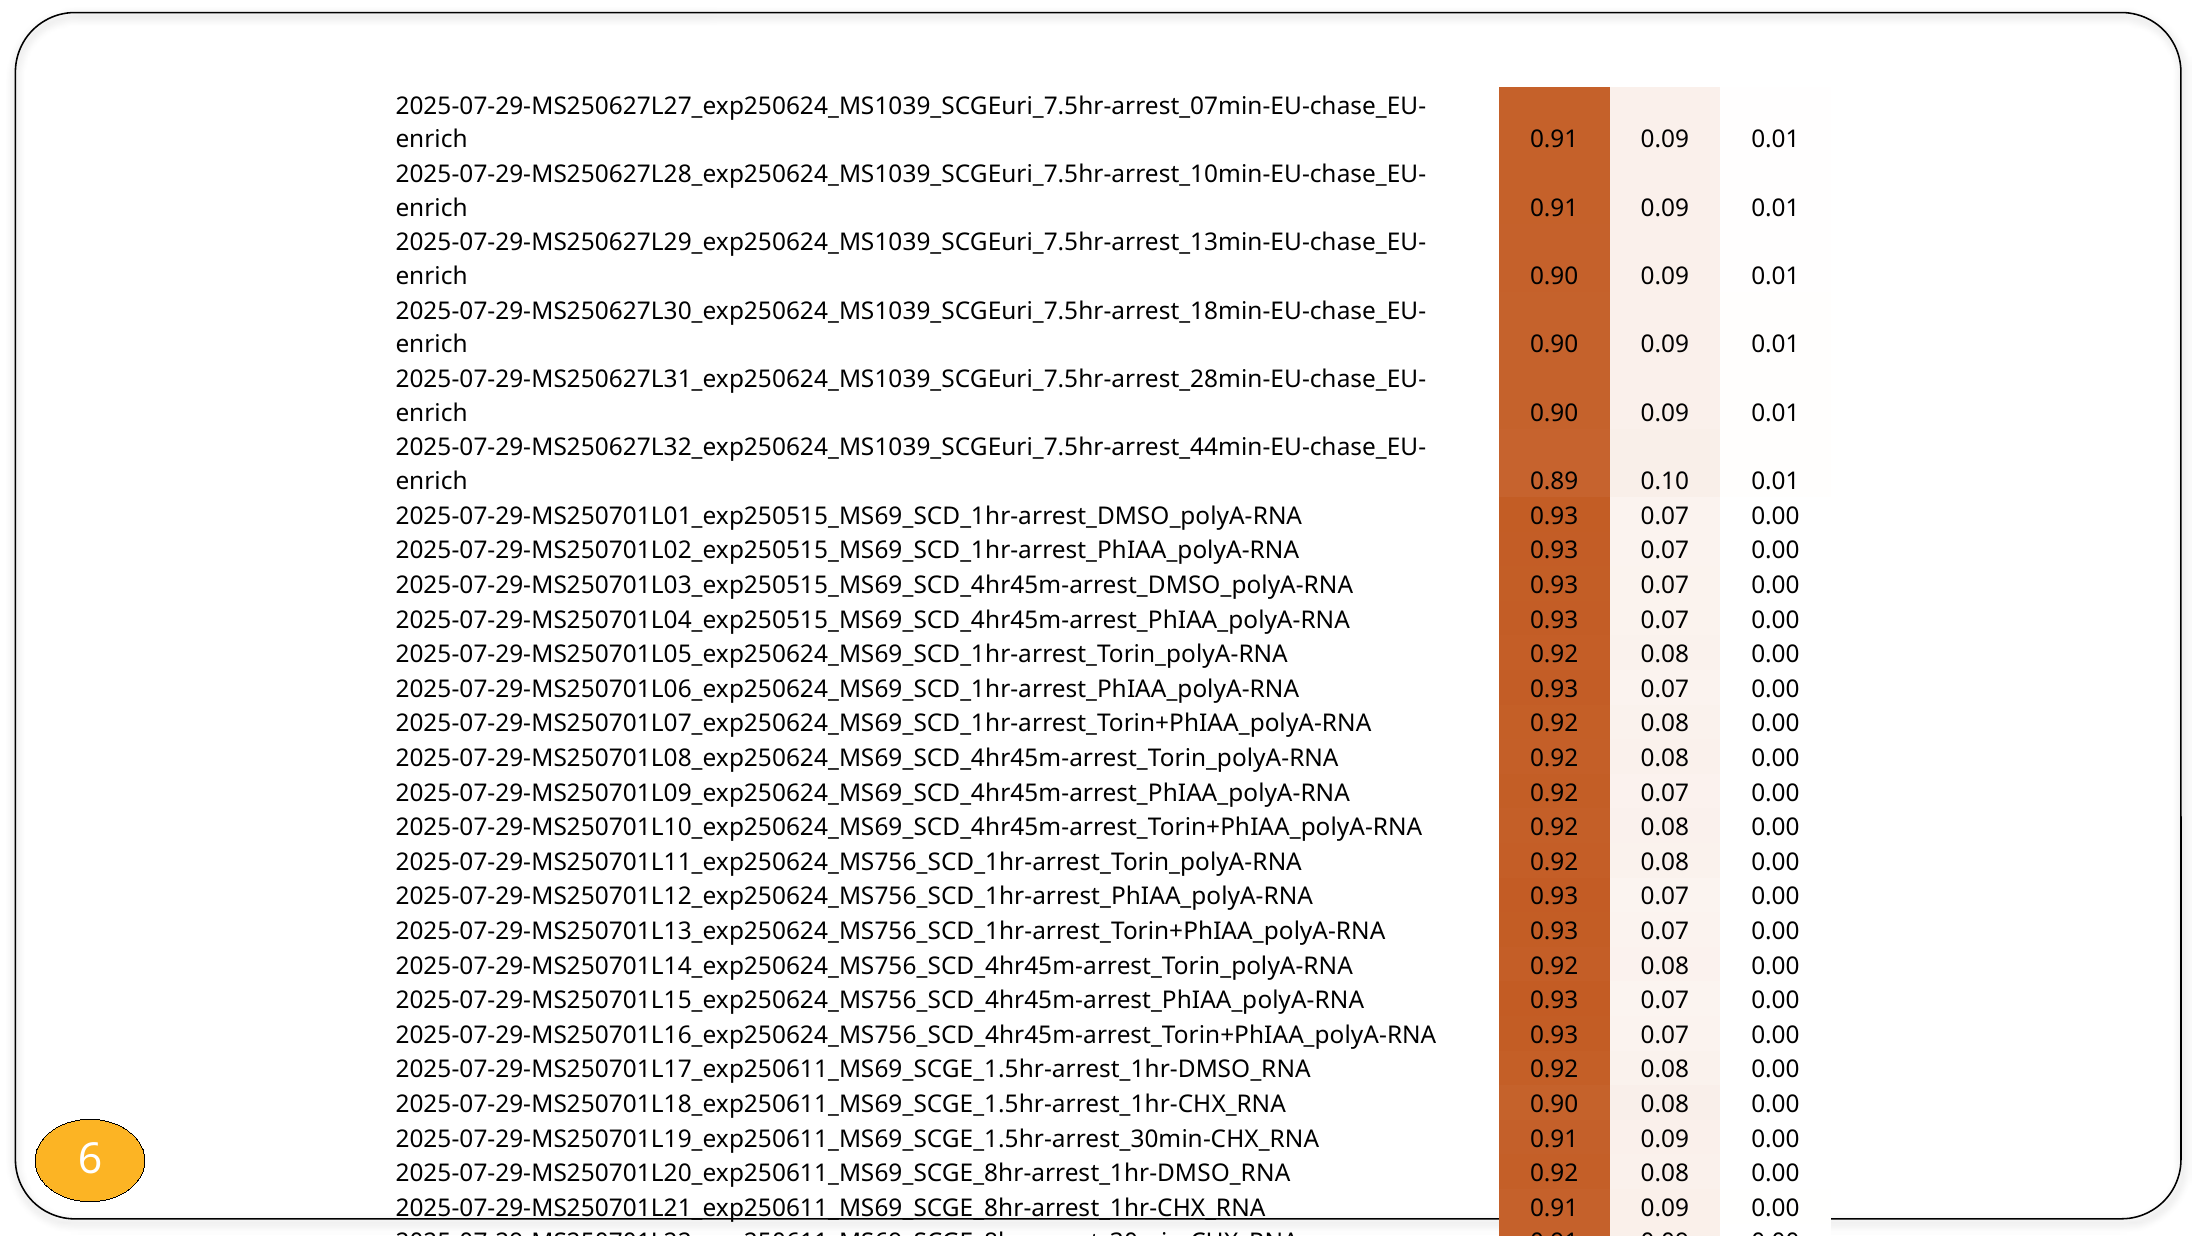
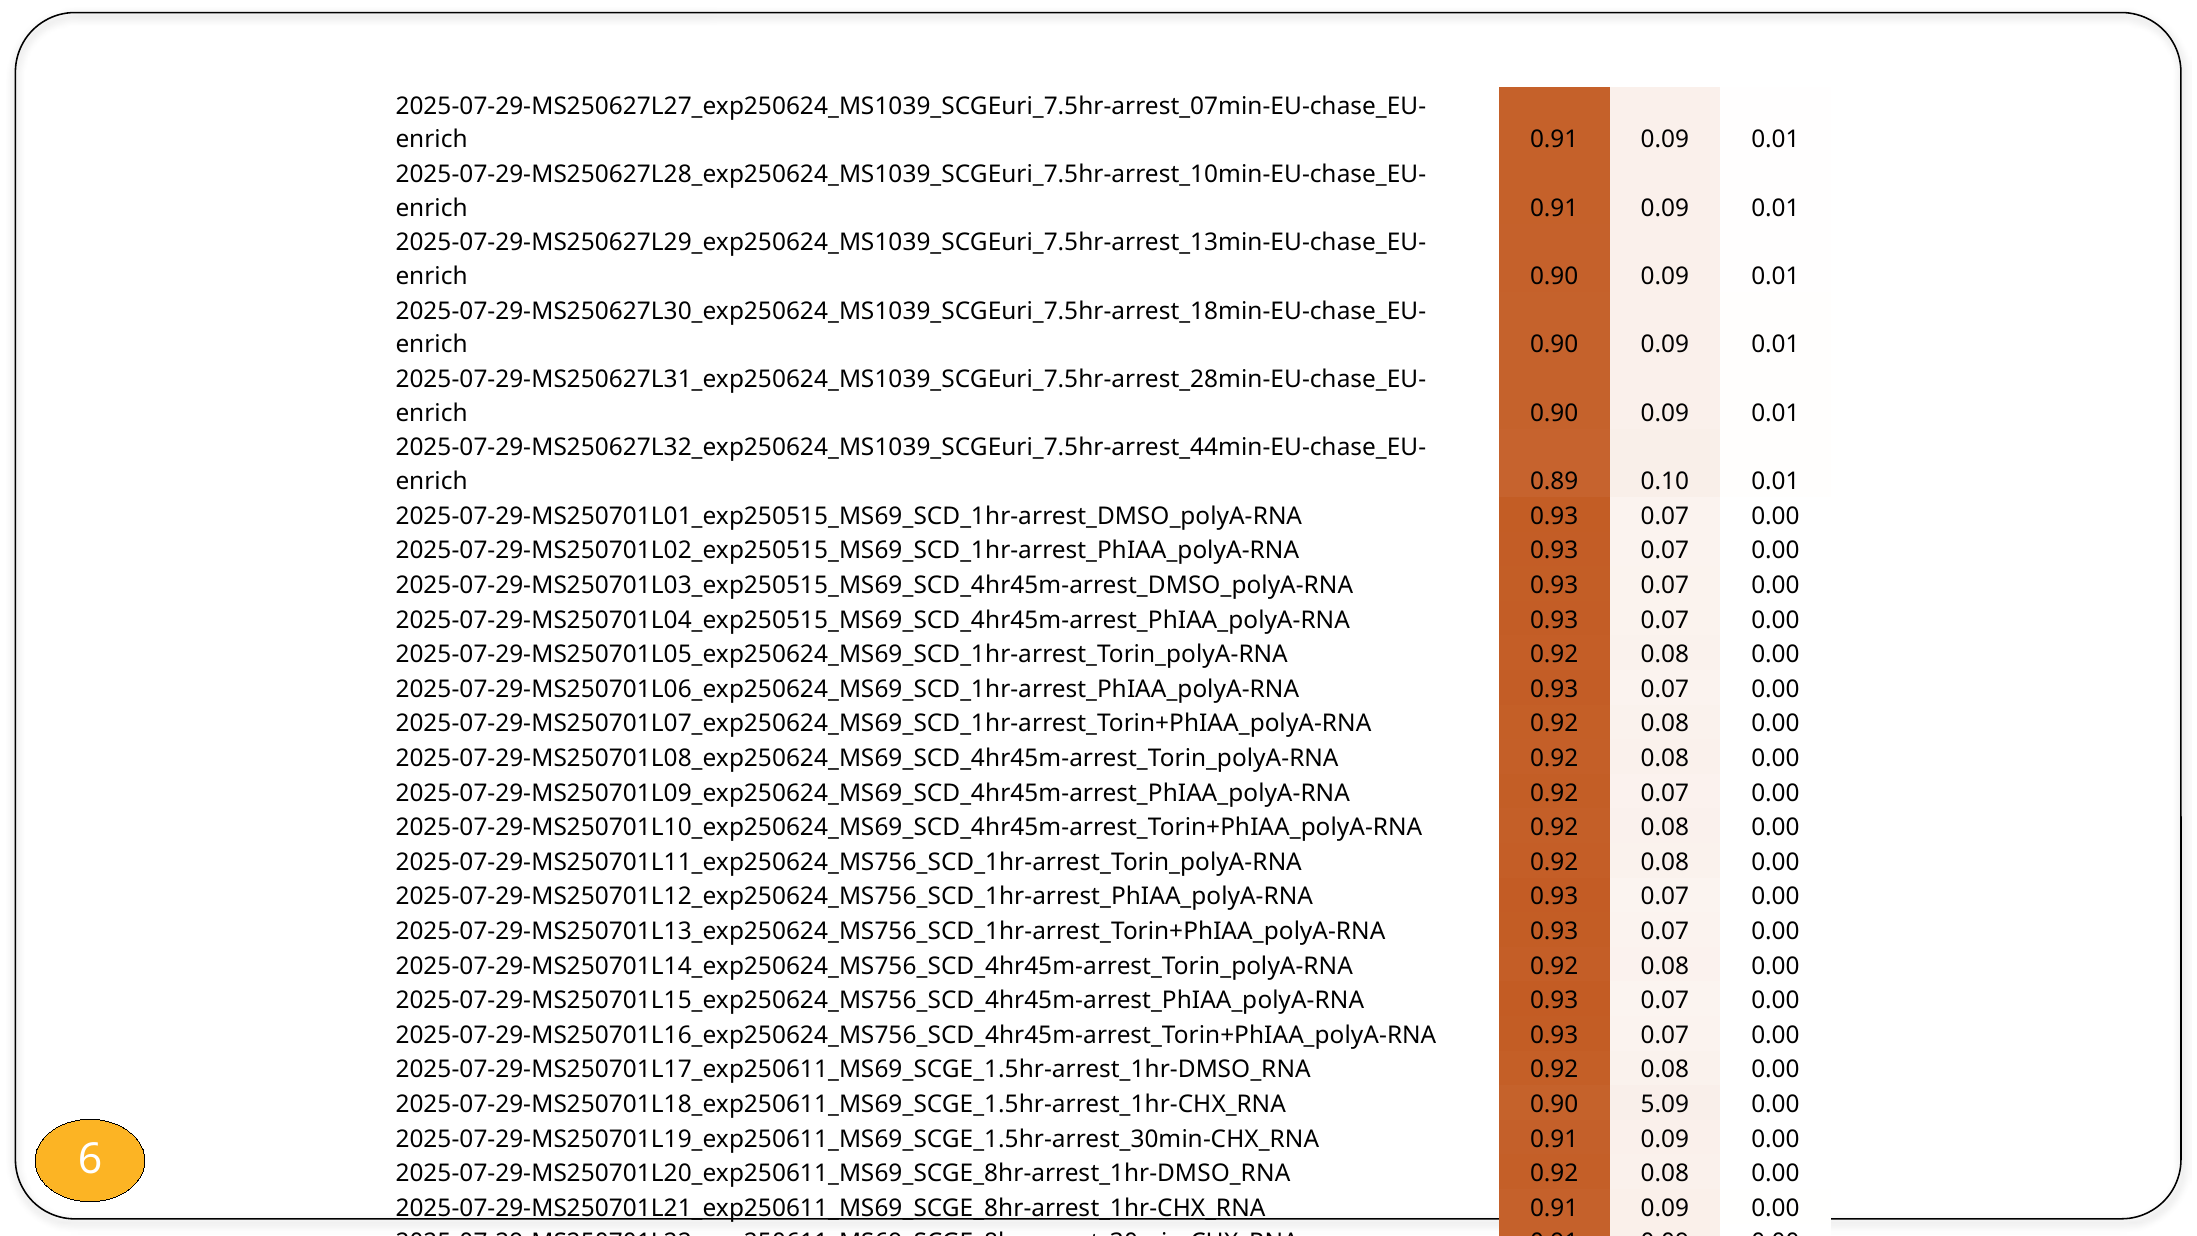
0.90 0.08: 0.08 -> 5.09
